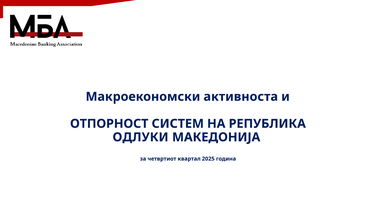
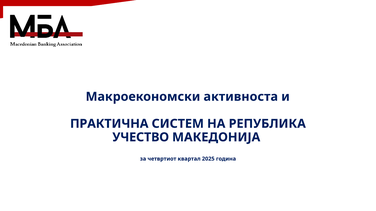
ОТПОРНОСТ: ОТПОРНОСТ -> ПРАКТИЧНА
ОДЛУКИ: ОДЛУКИ -> УЧЕСТВО
